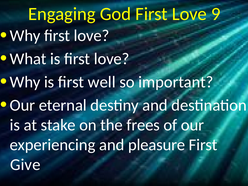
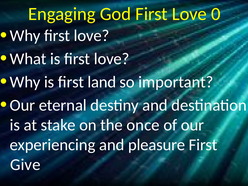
9: 9 -> 0
well: well -> land
frees: frees -> once
